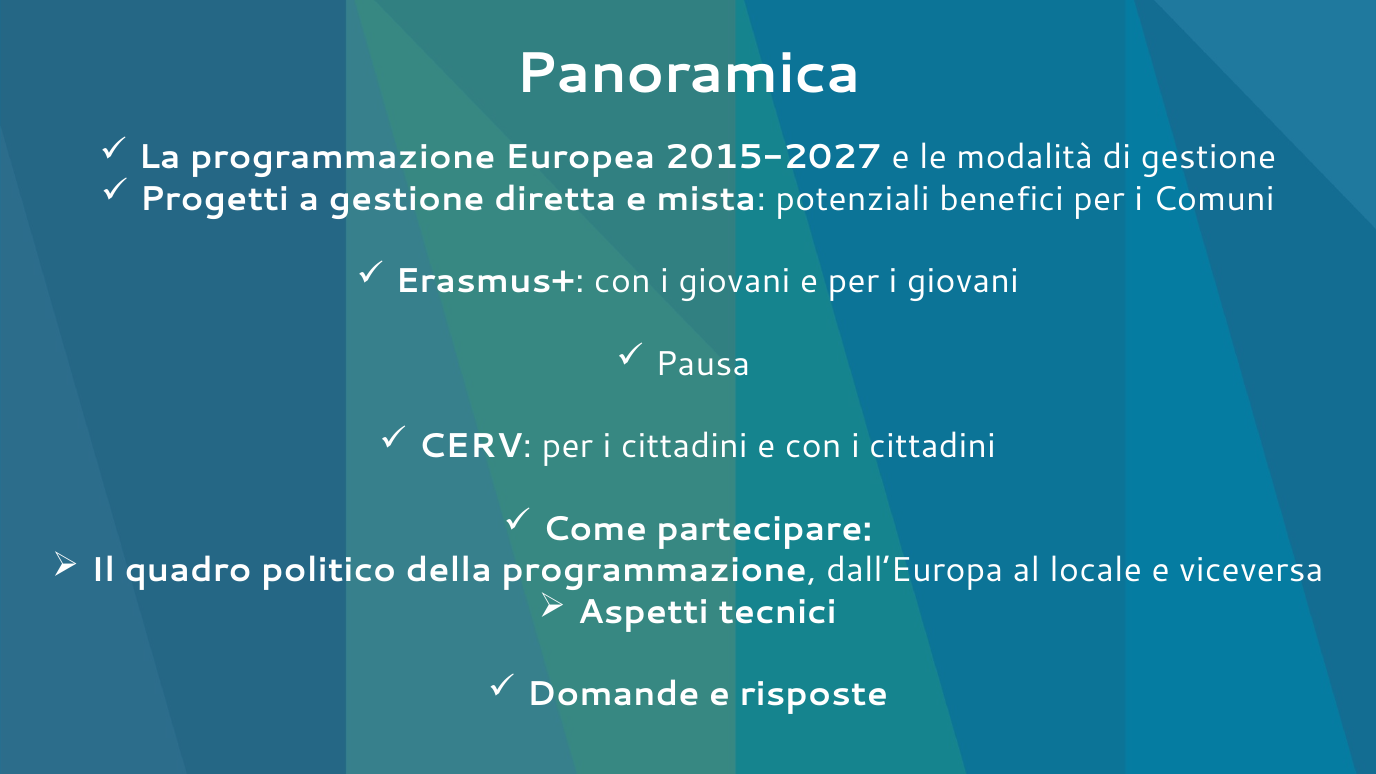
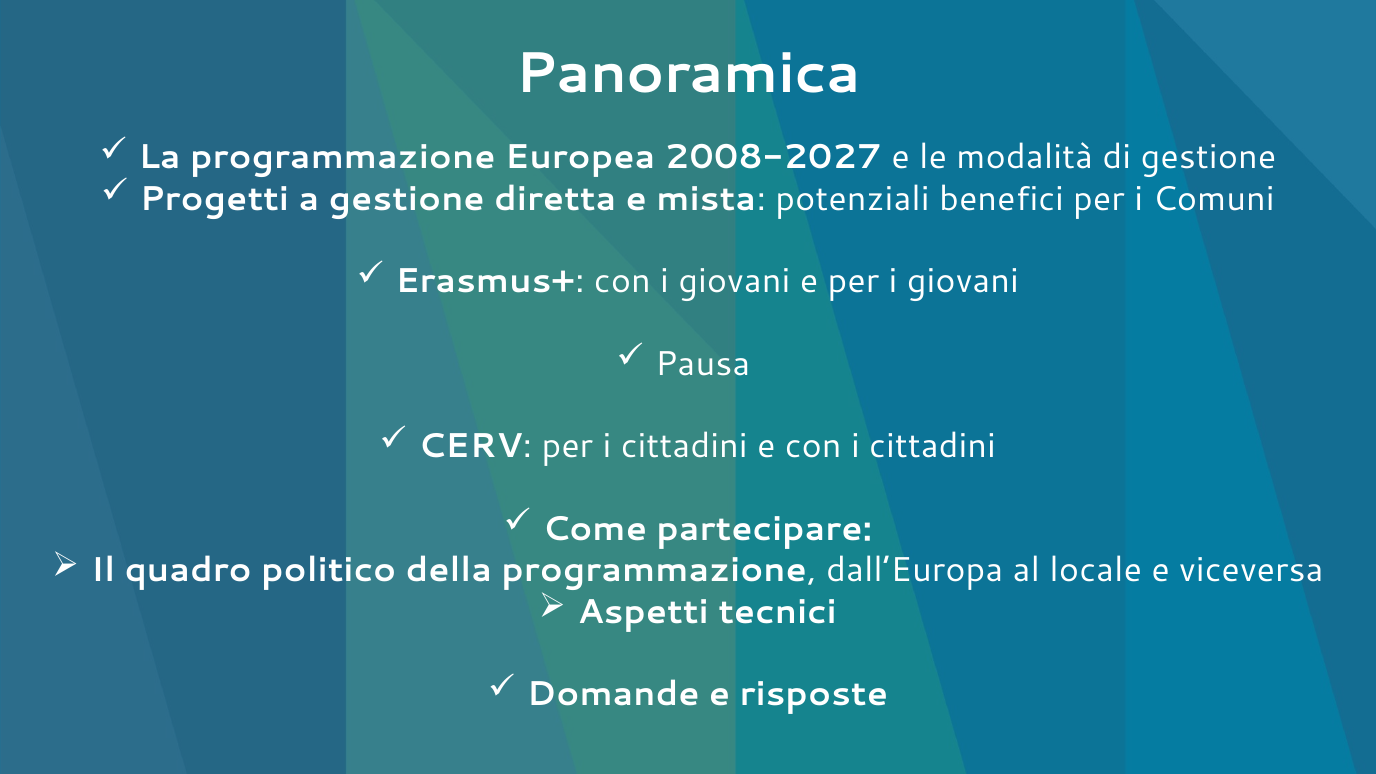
2015-2027: 2015-2027 -> 2008-2027
